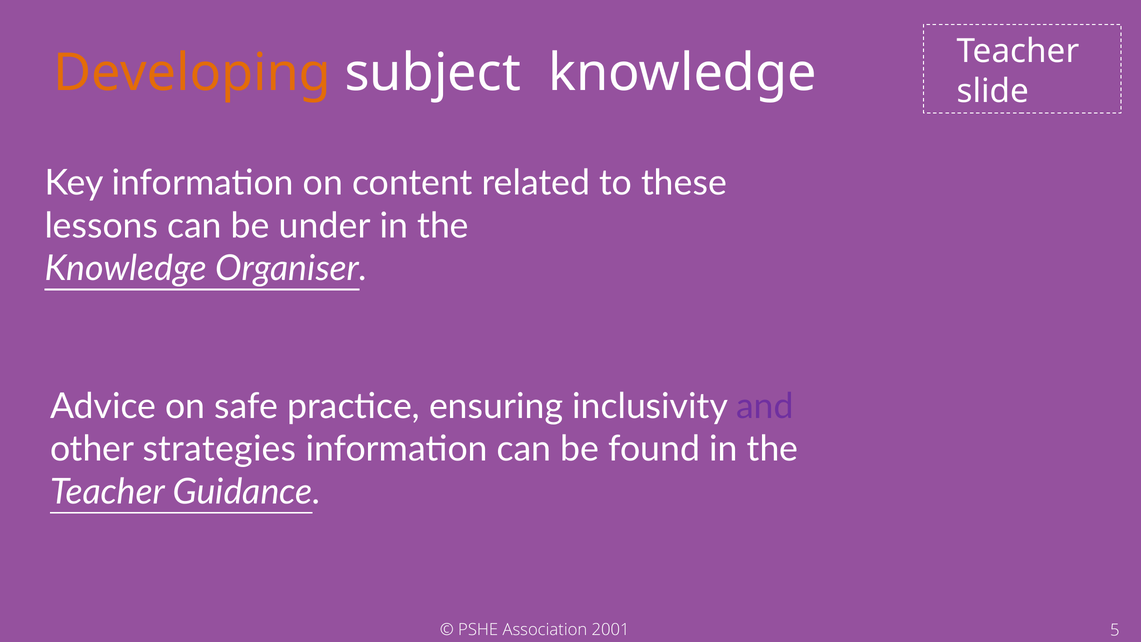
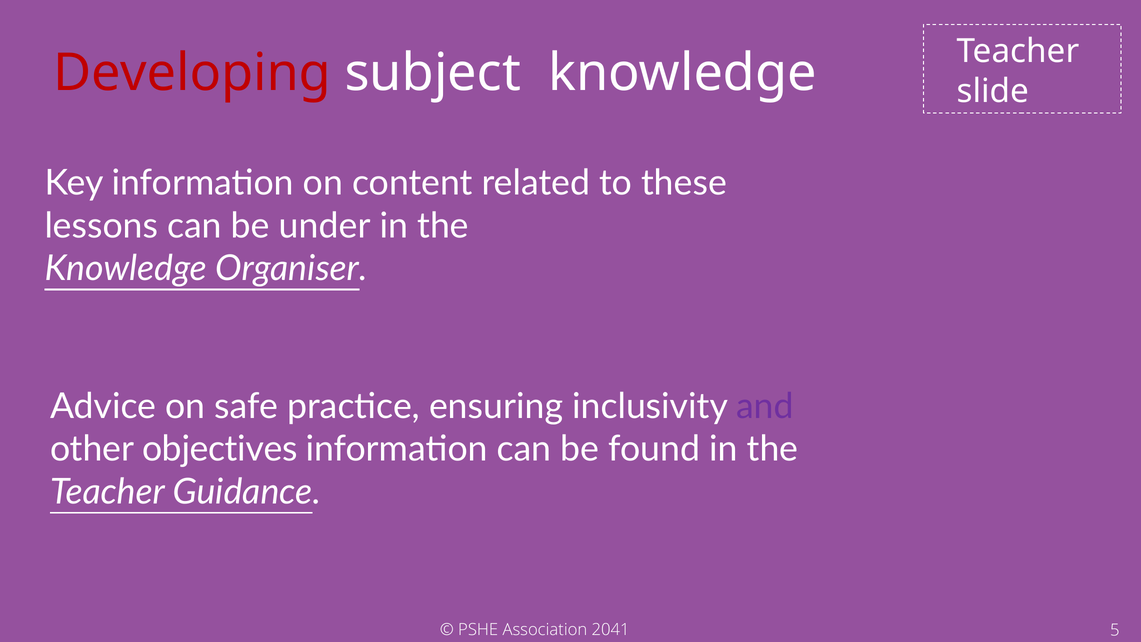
Developing colour: orange -> red
strategies: strategies -> objectives
2001: 2001 -> 2041
